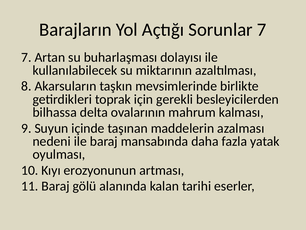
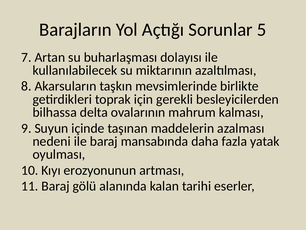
Sorunlar 7: 7 -> 5
